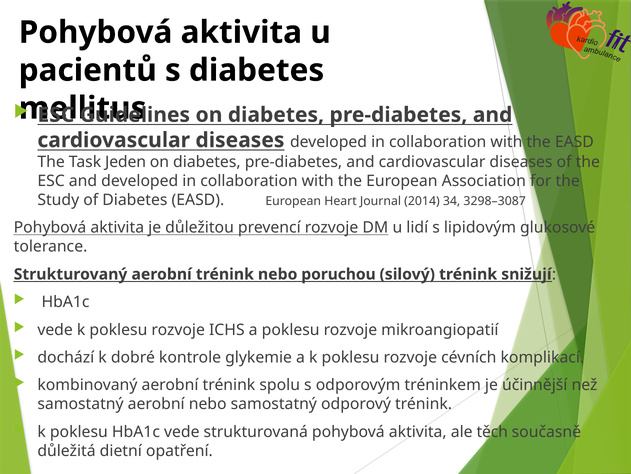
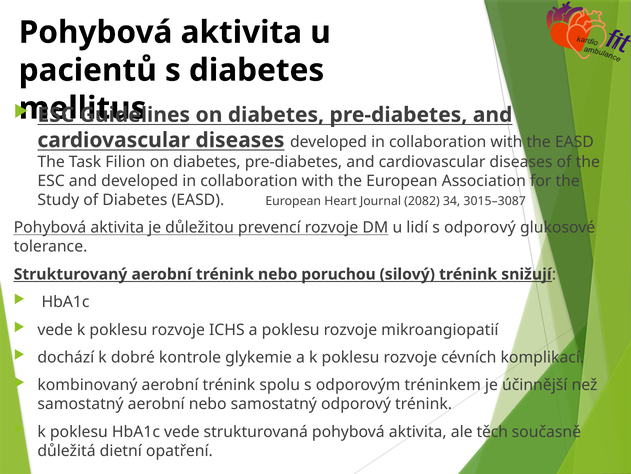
Jeden: Jeden -> Filion
2014: 2014 -> 2082
3298–3087: 3298–3087 -> 3015–3087
s lipidovým: lipidovým -> odporový
